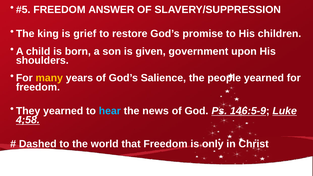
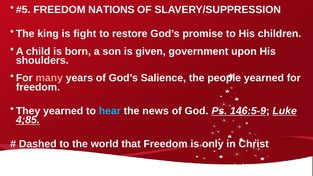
ANSWER: ANSWER -> NATIONS
grief: grief -> fight
many colour: yellow -> pink
4;58: 4;58 -> 4;85
